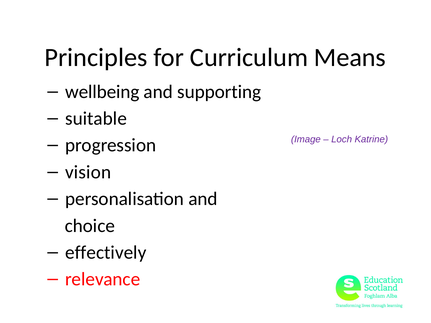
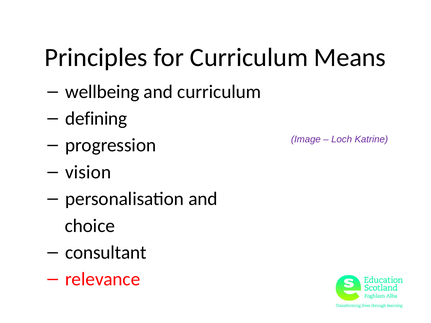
and supporting: supporting -> curriculum
suitable: suitable -> defining
effectively: effectively -> consultant
